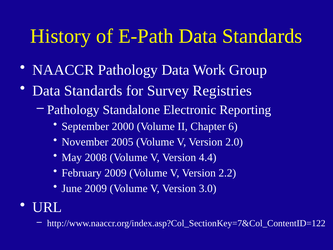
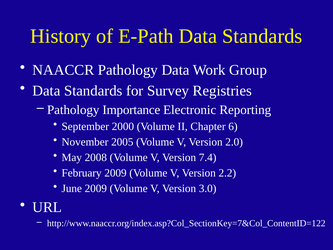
Standalone: Standalone -> Importance
4.4: 4.4 -> 7.4
